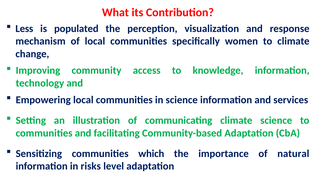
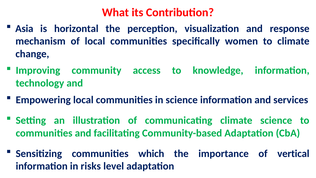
Less: Less -> Asia
populated: populated -> horizontal
natural: natural -> vertical
